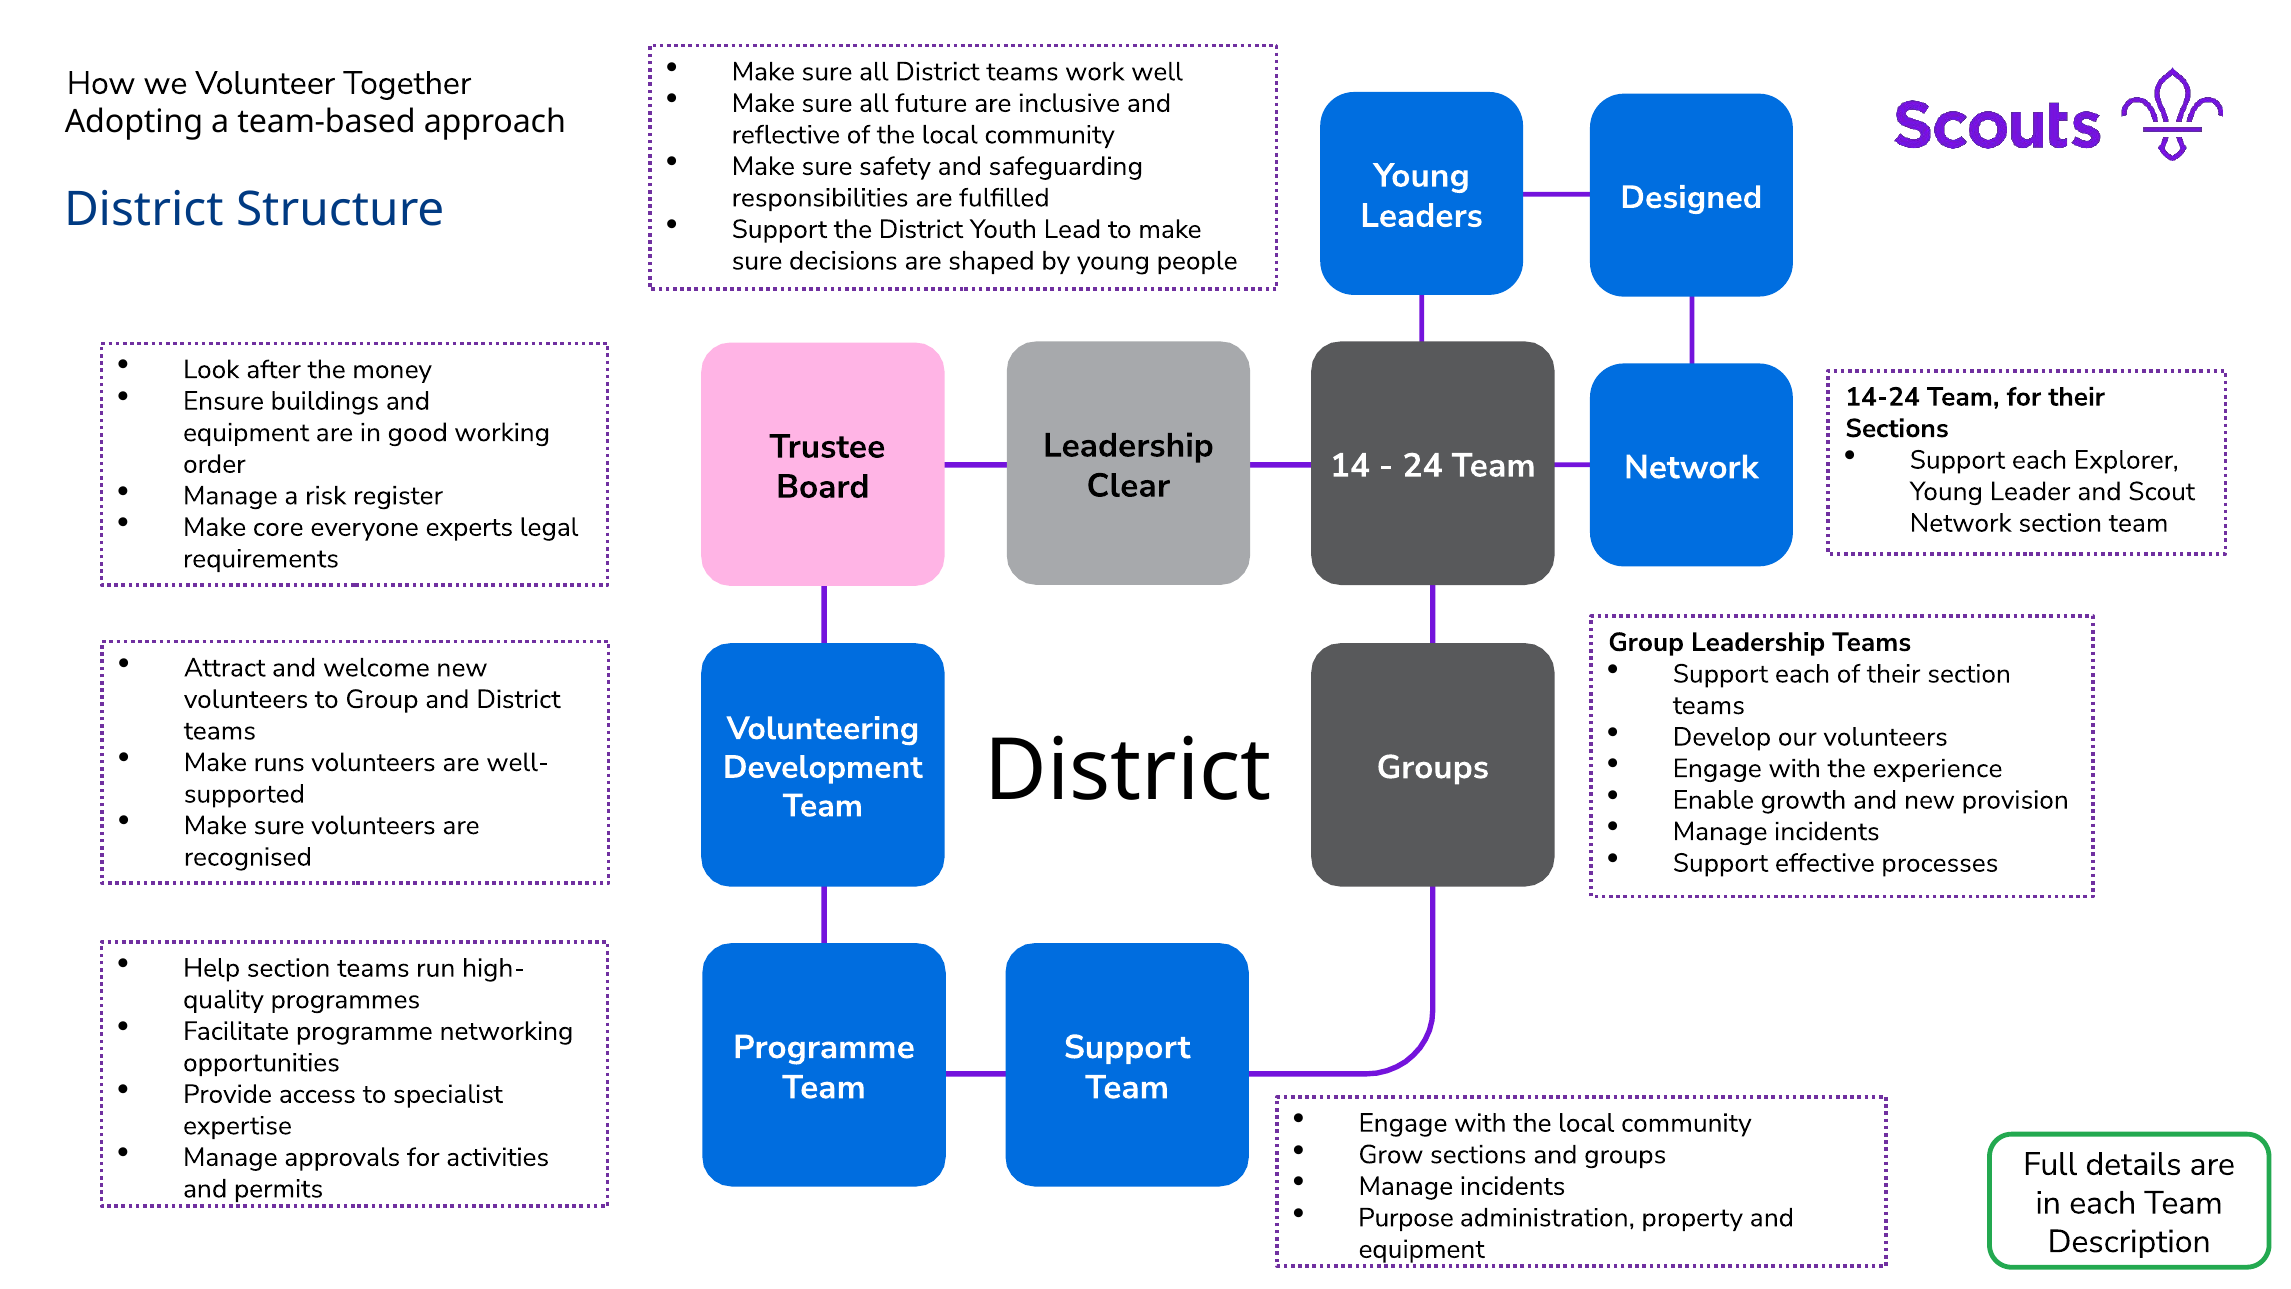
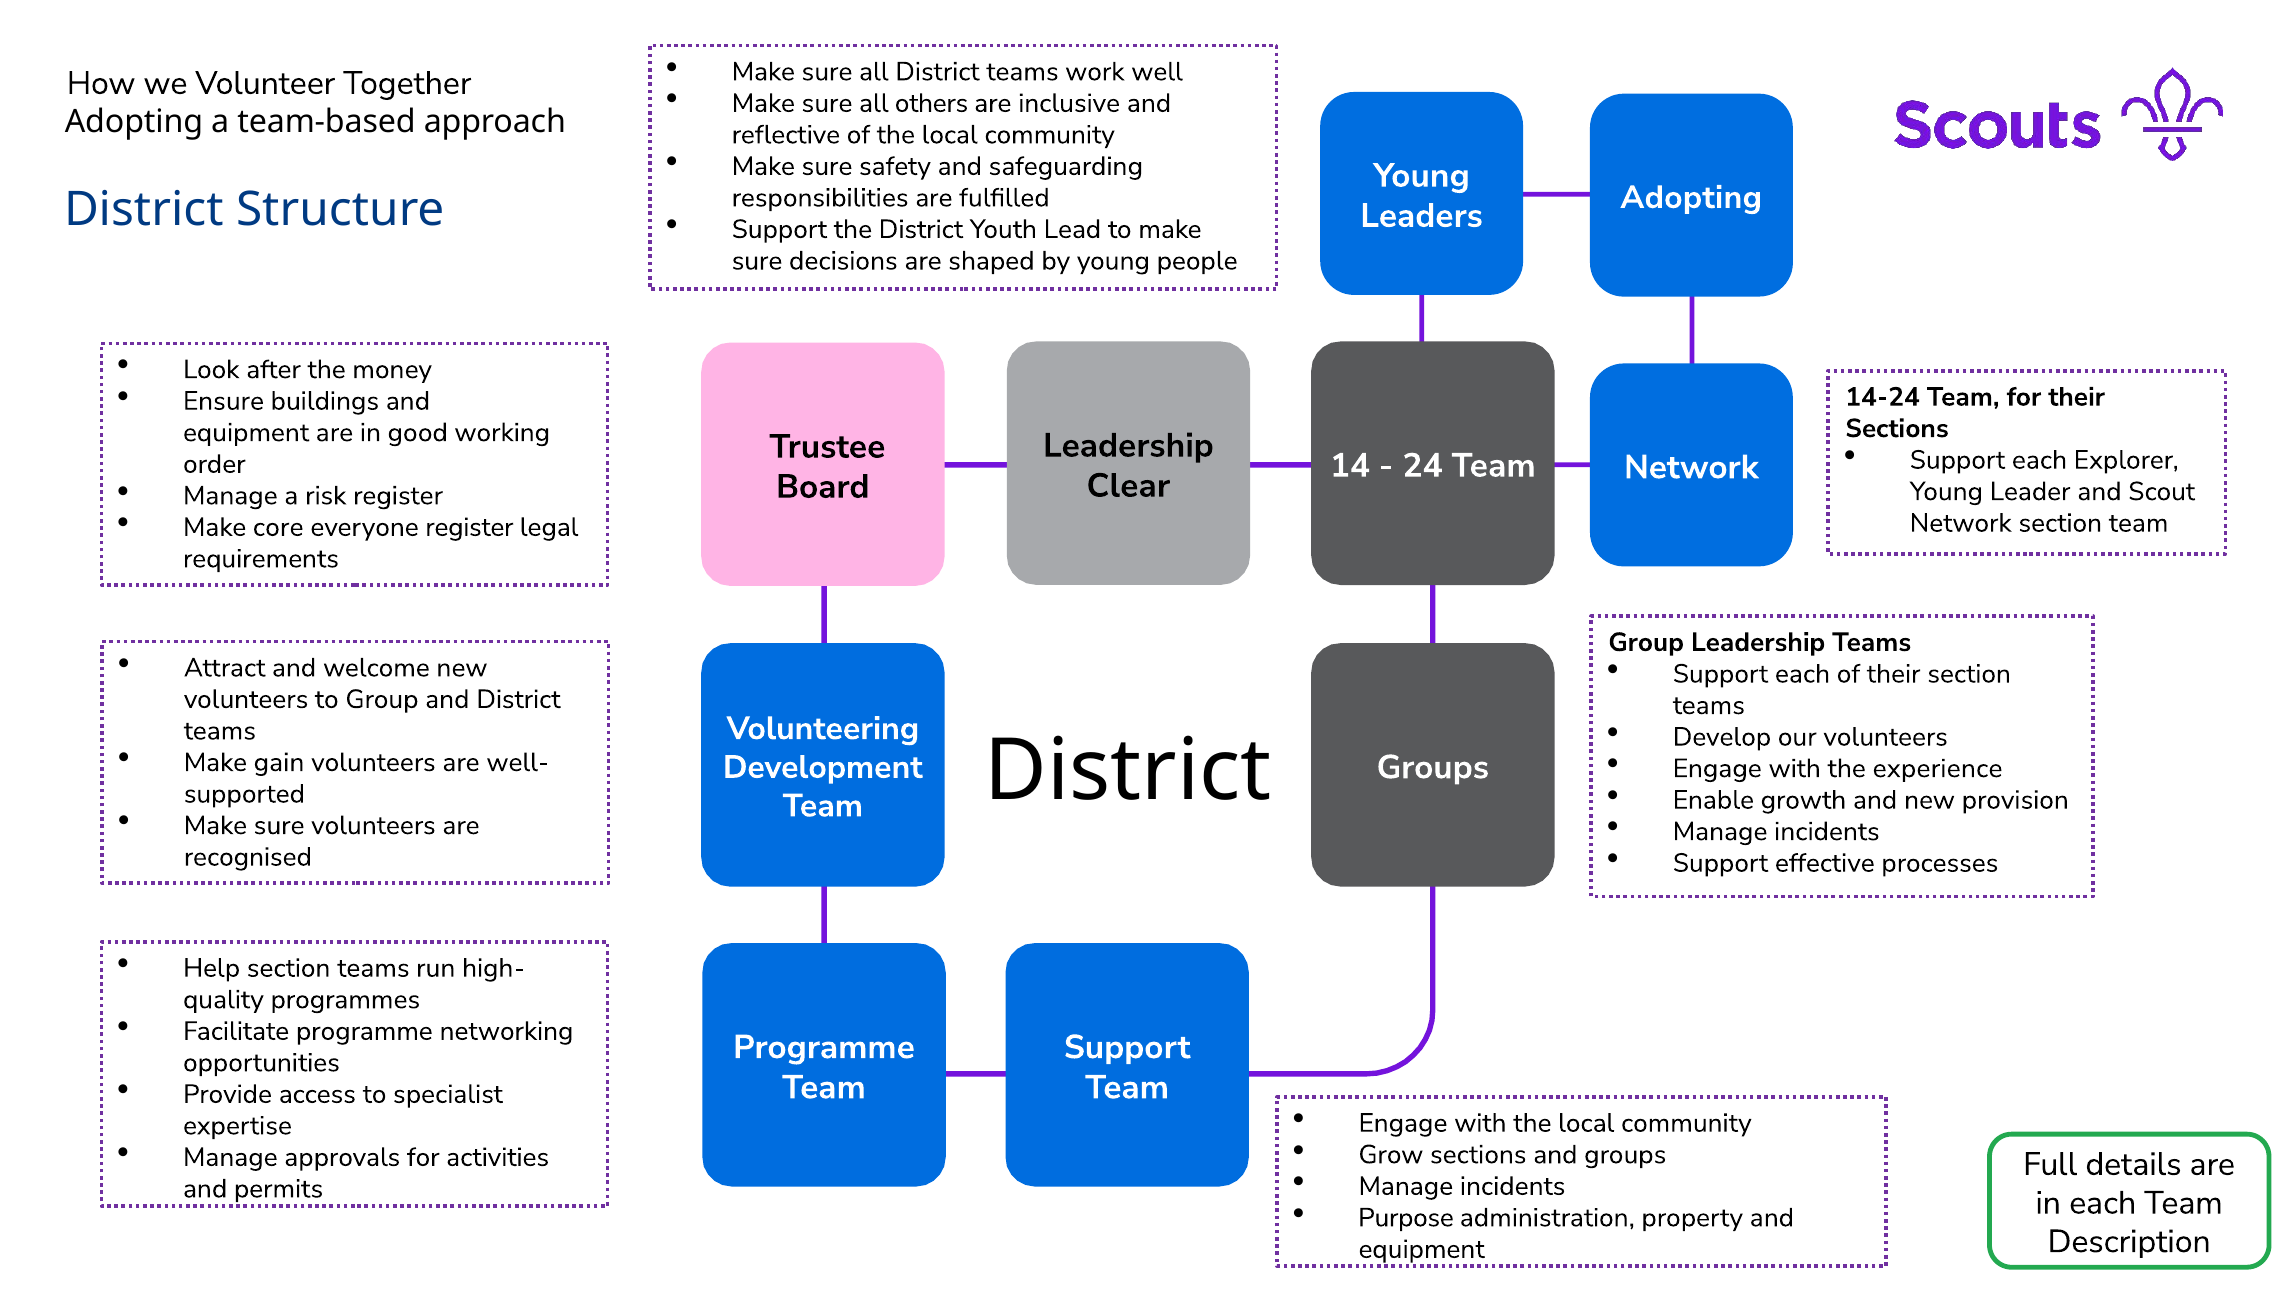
future: future -> others
Designed at (1691, 197): Designed -> Adopting
everyone experts: experts -> register
runs: runs -> gain
